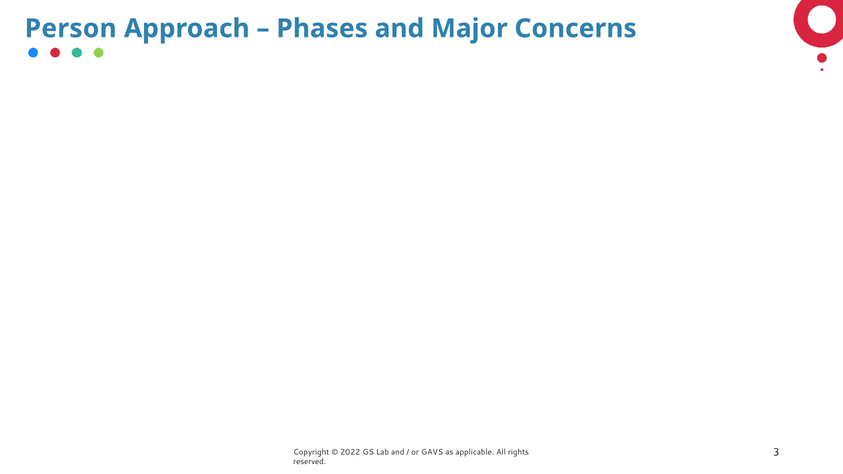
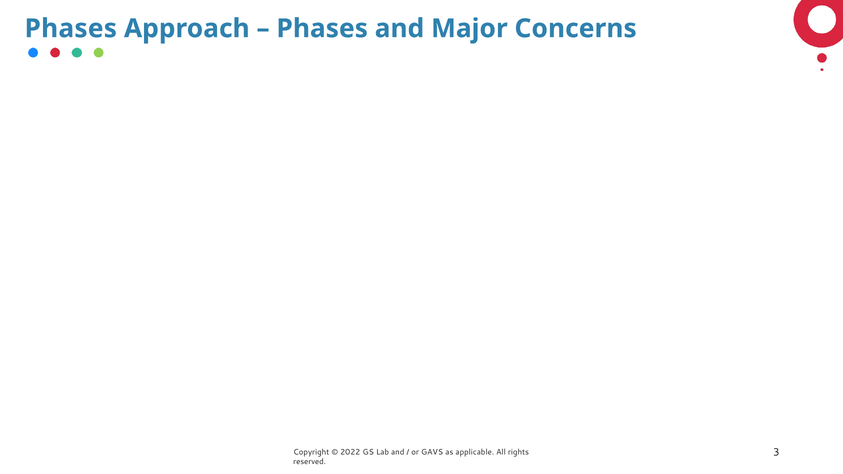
Person at (71, 29): Person -> Phases
